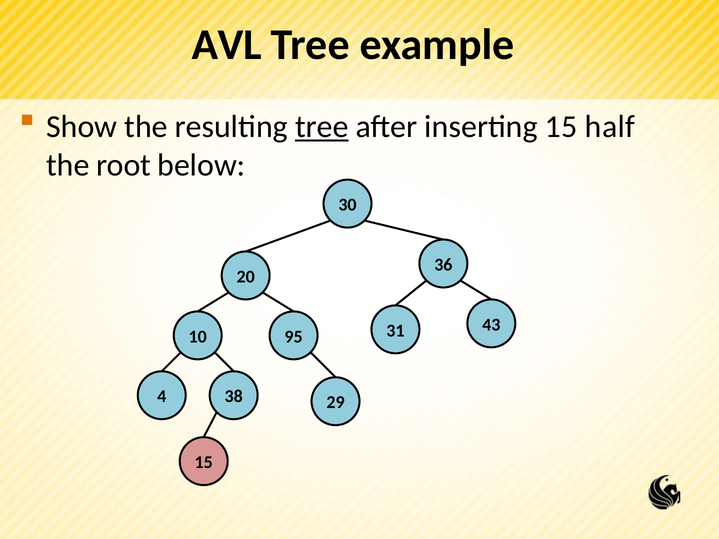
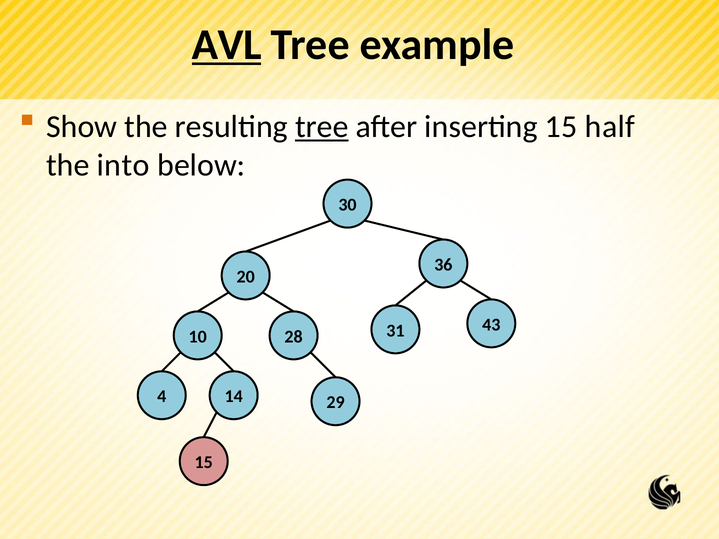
AVL underline: none -> present
root: root -> into
95: 95 -> 28
38: 38 -> 14
